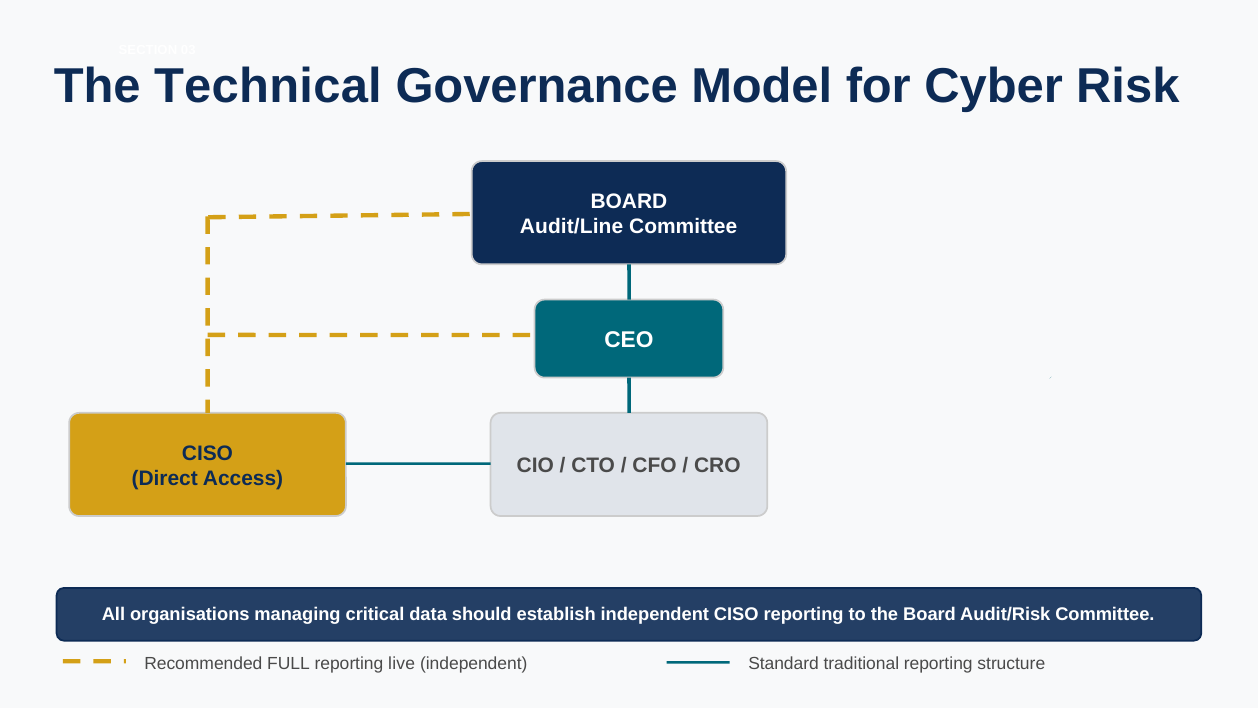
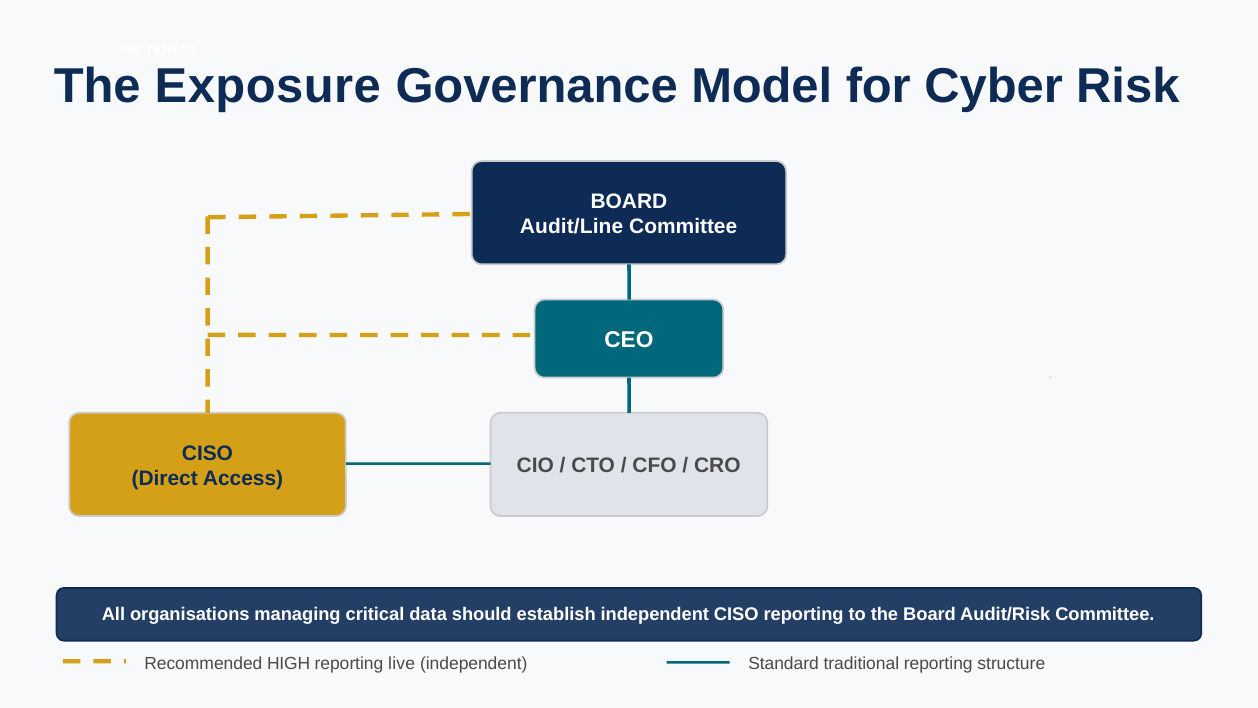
Technical: Technical -> Exposure
FULL: FULL -> HIGH
